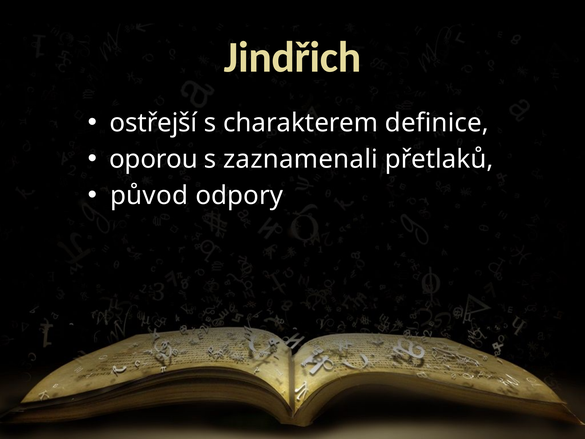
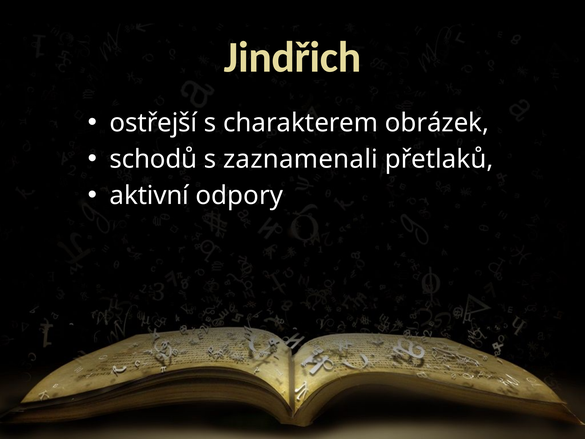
definice: definice -> obrázek
oporou: oporou -> schodů
původ: původ -> aktivní
